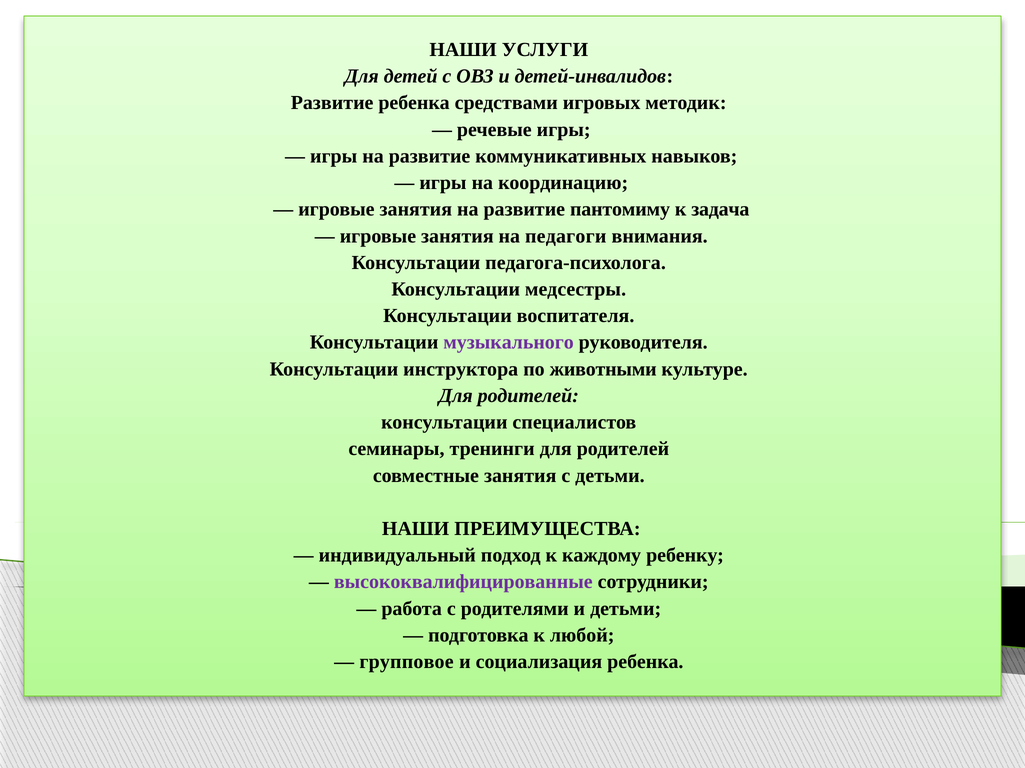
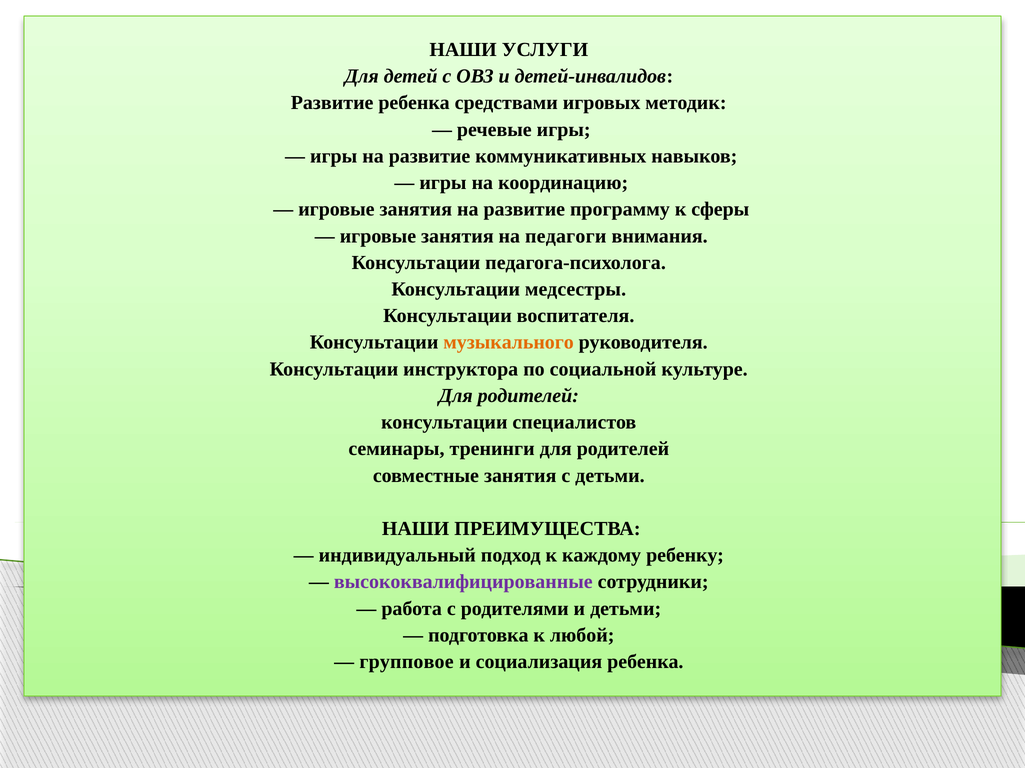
пантомиму: пантомиму -> программу
задача: задача -> сферы
музыкального colour: purple -> orange
животными: животными -> социальной
